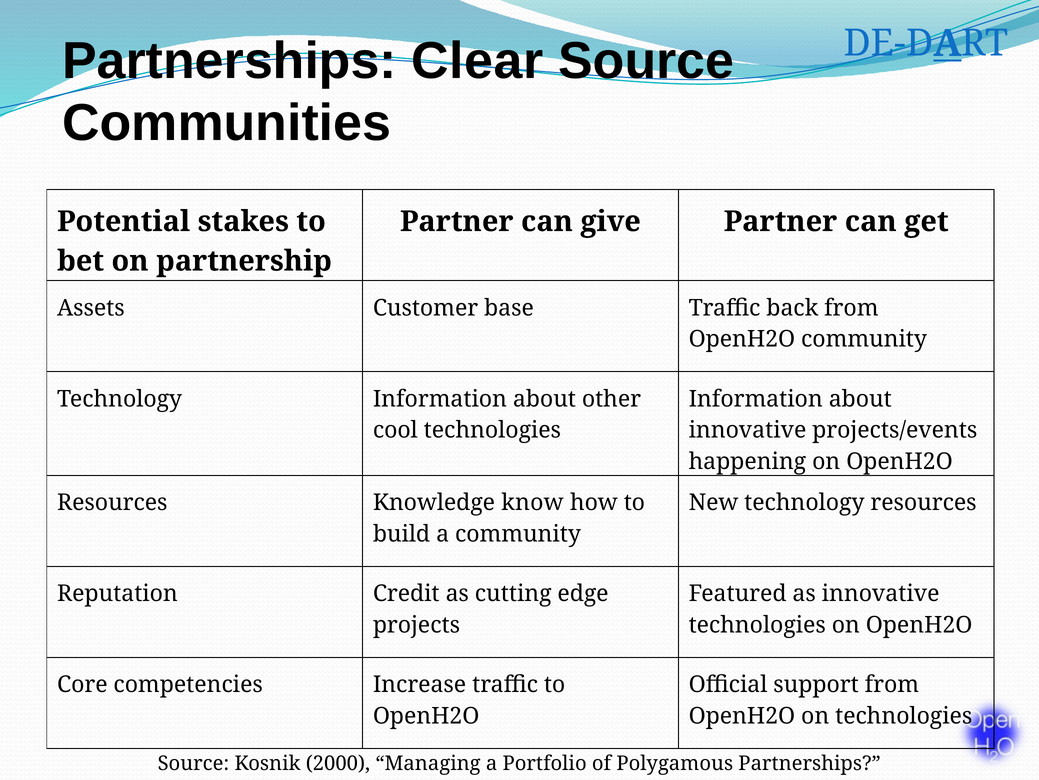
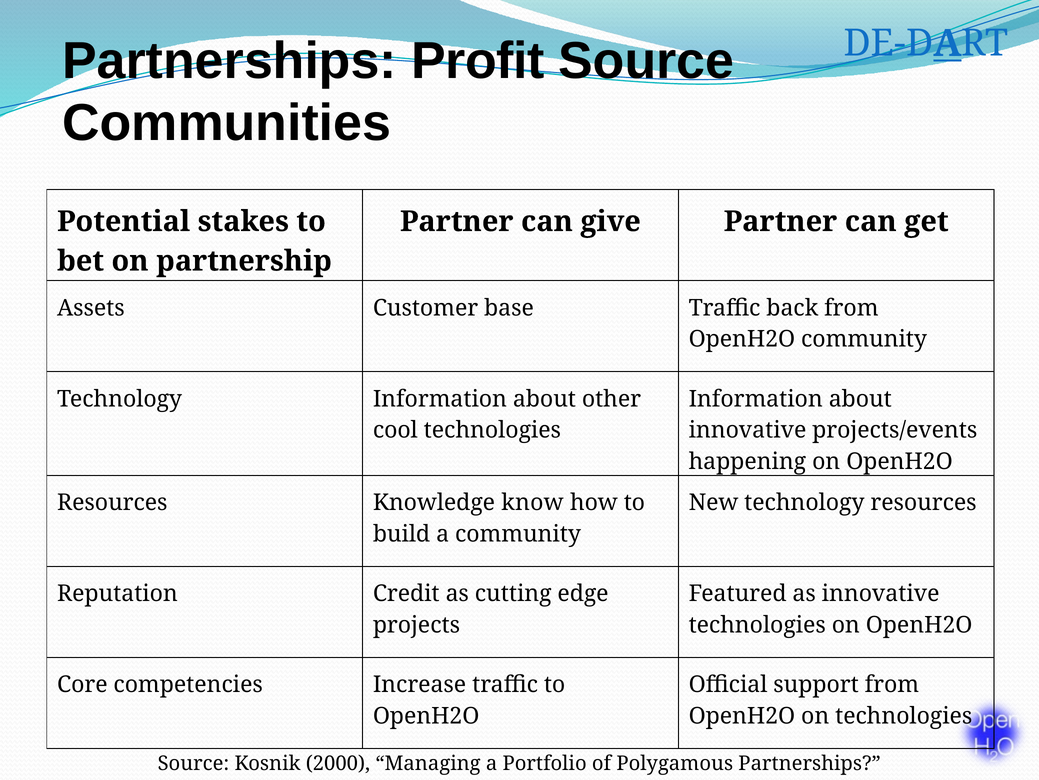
Clear: Clear -> Profit
